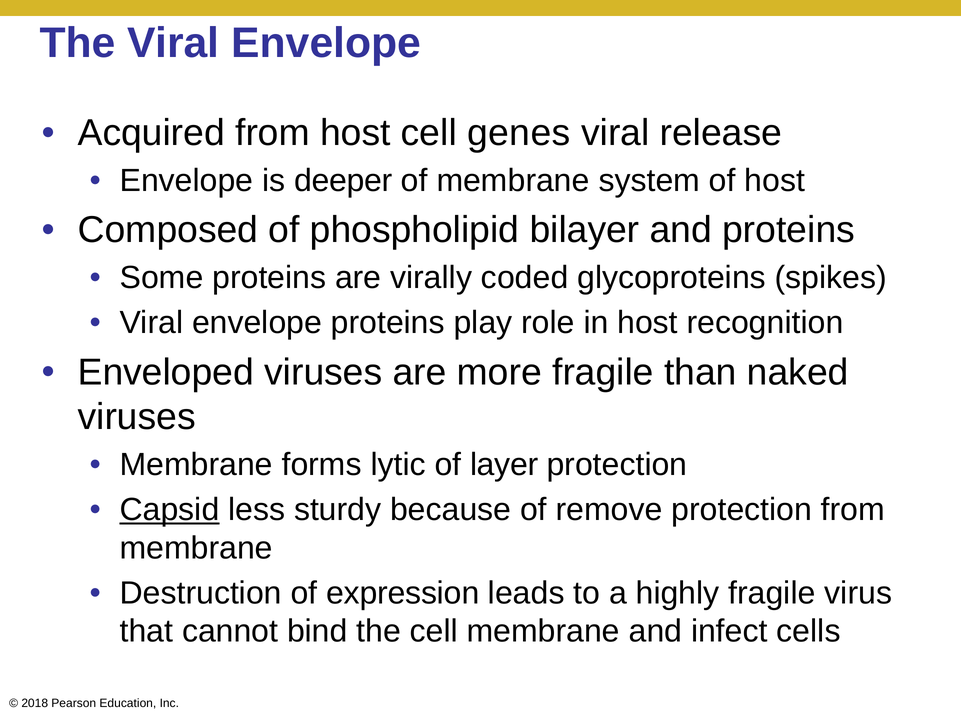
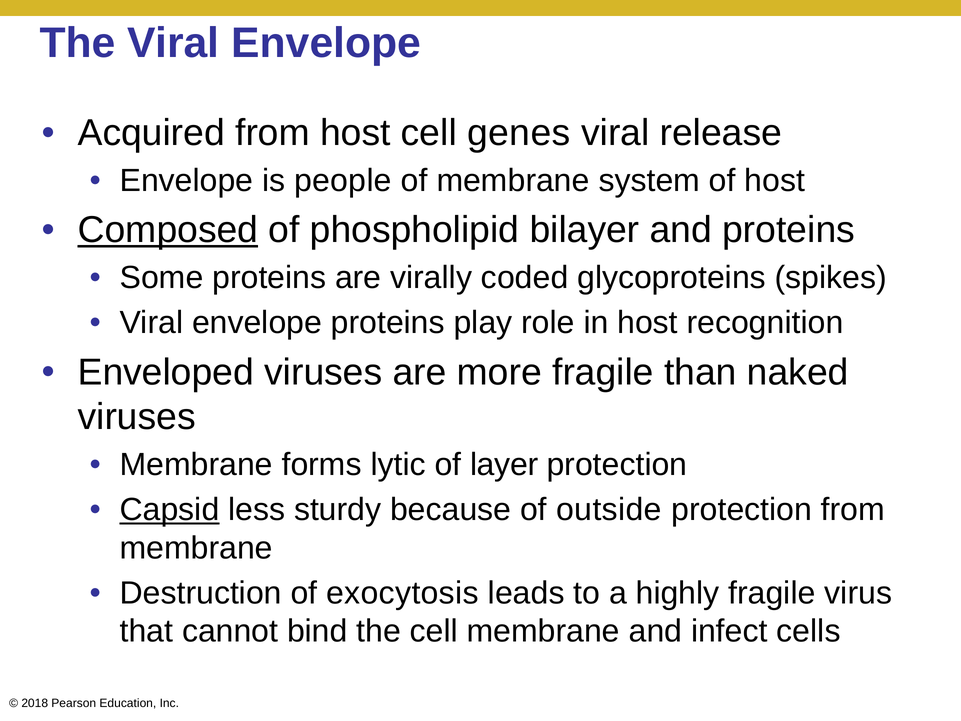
deeper: deeper -> people
Composed underline: none -> present
remove: remove -> outside
expression: expression -> exocytosis
